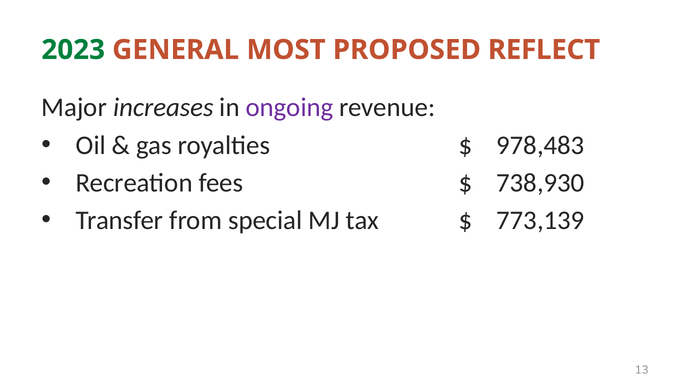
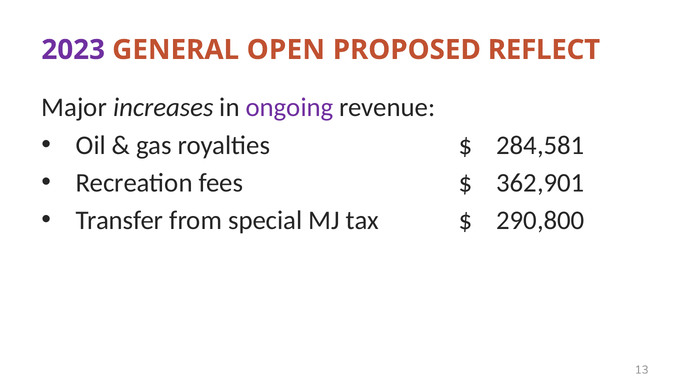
2023 colour: green -> purple
MOST: MOST -> OPEN
978,483: 978,483 -> 284,581
738,930: 738,930 -> 362,901
773,139: 773,139 -> 290,800
